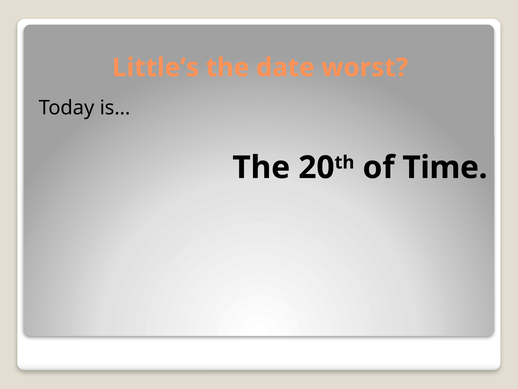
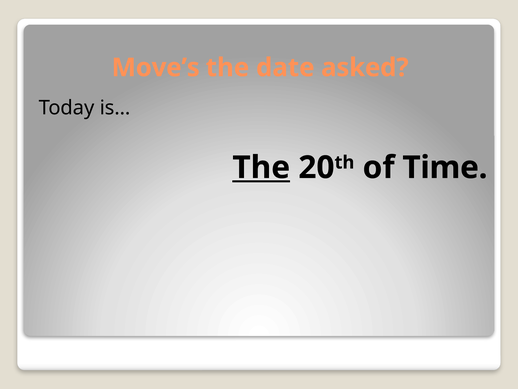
Little’s: Little’s -> Move’s
worst: worst -> asked
The at (261, 167) underline: none -> present
